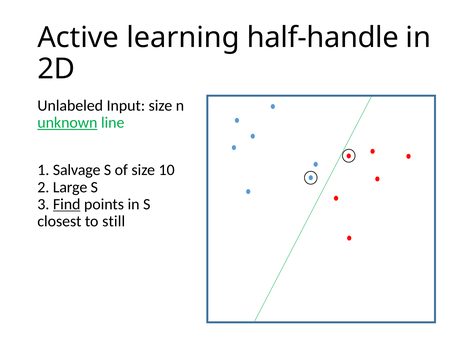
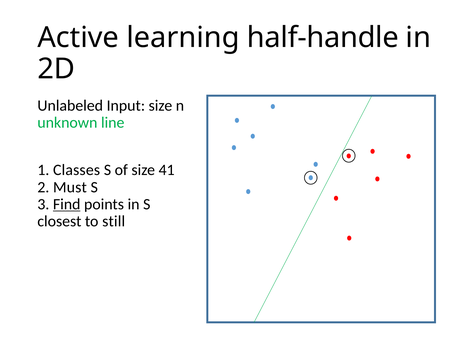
unknown underline: present -> none
Salvage: Salvage -> Classes
10: 10 -> 41
Large: Large -> Must
